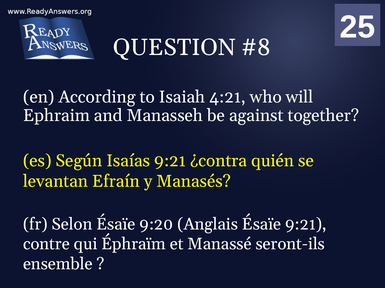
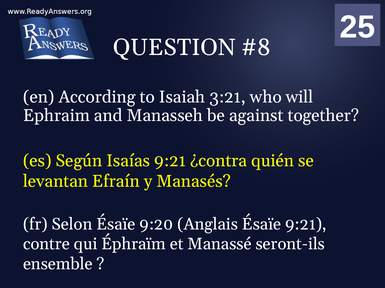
4:21: 4:21 -> 3:21
